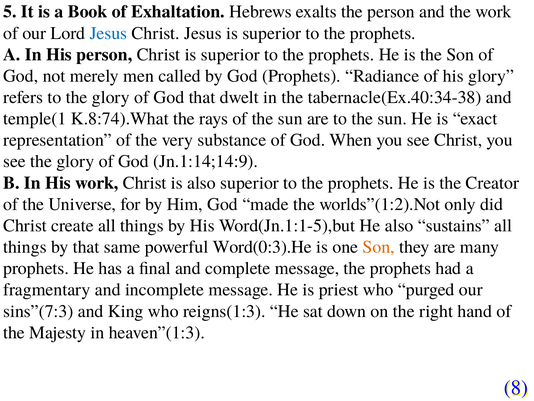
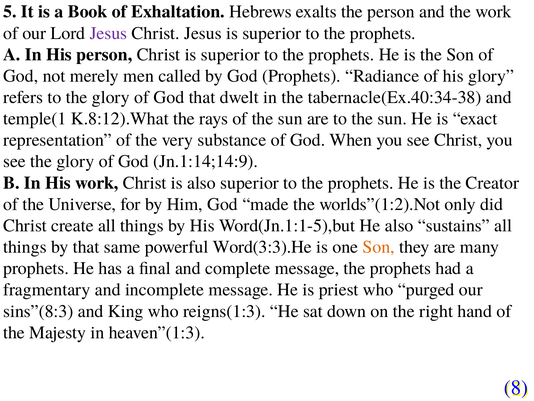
Jesus at (108, 33) colour: blue -> purple
K.8:74).What: K.8:74).What -> K.8:12).What
Word(0:3).He: Word(0:3).He -> Word(3:3).He
sins”(7:3: sins”(7:3 -> sins”(8:3
